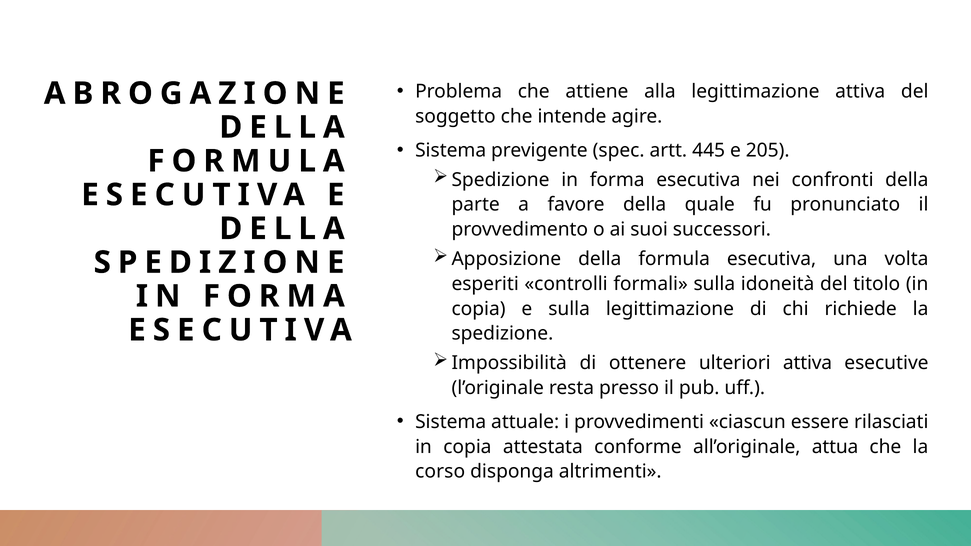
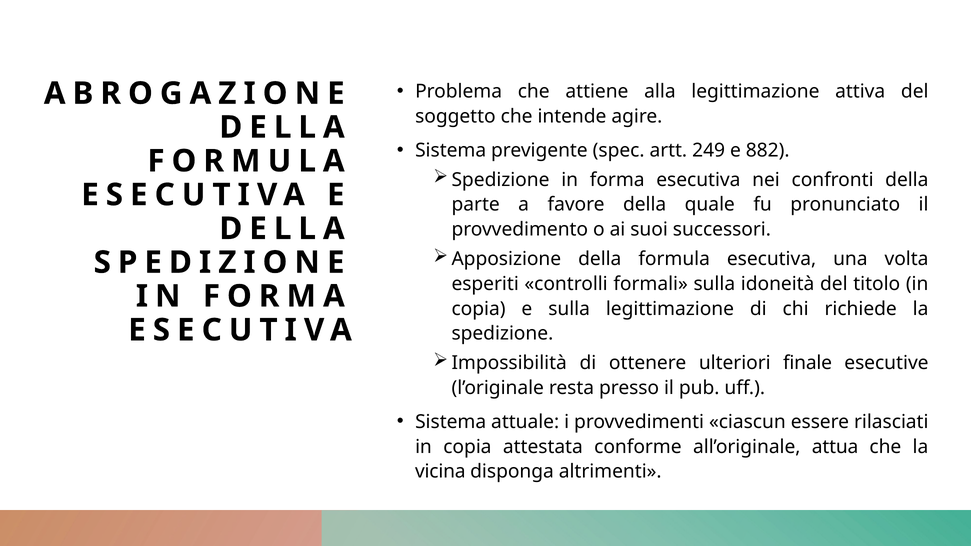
445: 445 -> 249
205: 205 -> 882
ulteriori attiva: attiva -> finale
corso: corso -> vicina
